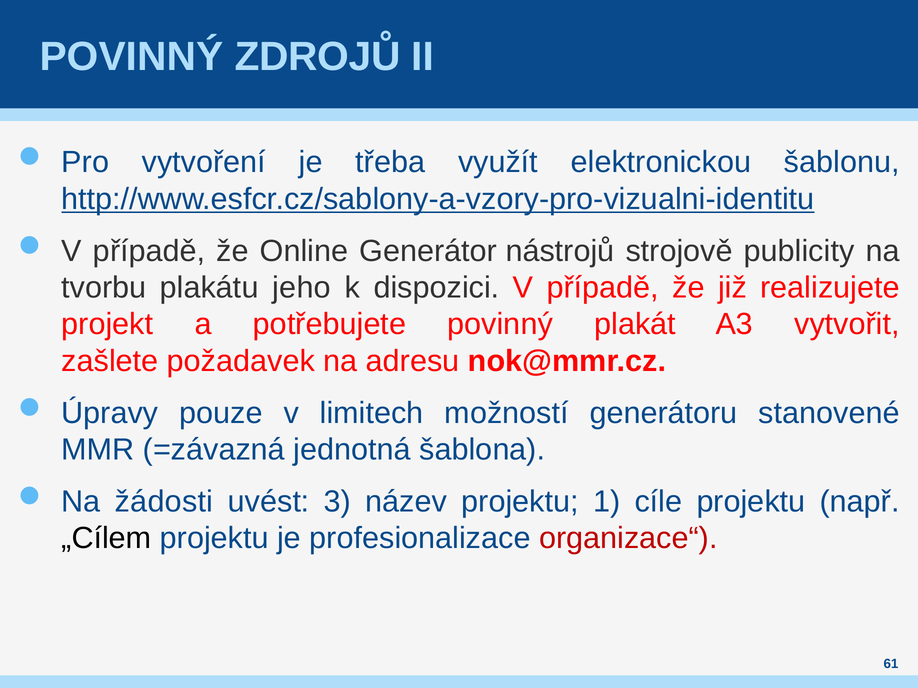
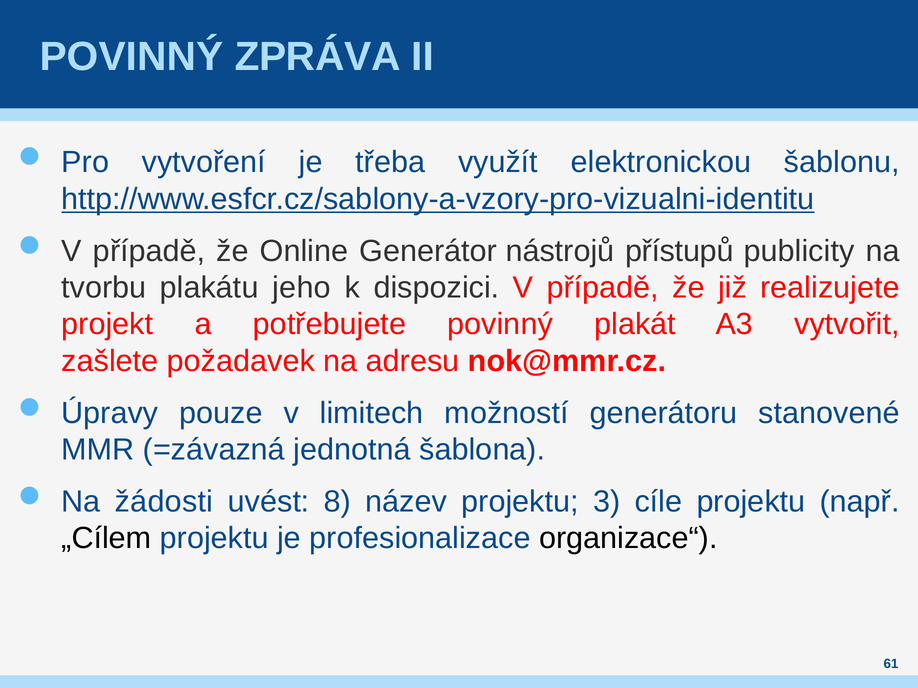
ZDROJŮ: ZDROJŮ -> ZPRÁVA
strojově: strojově -> přístupů
3: 3 -> 8
1: 1 -> 3
organizace“ colour: red -> black
